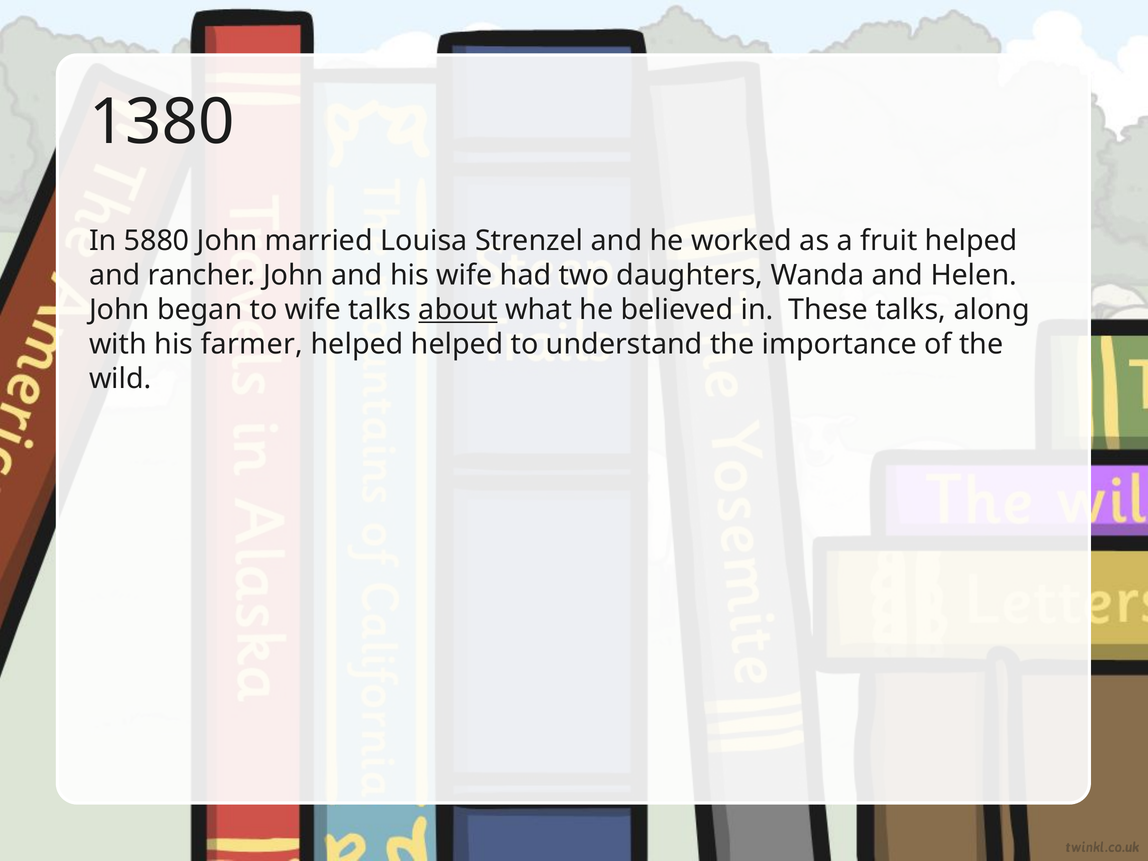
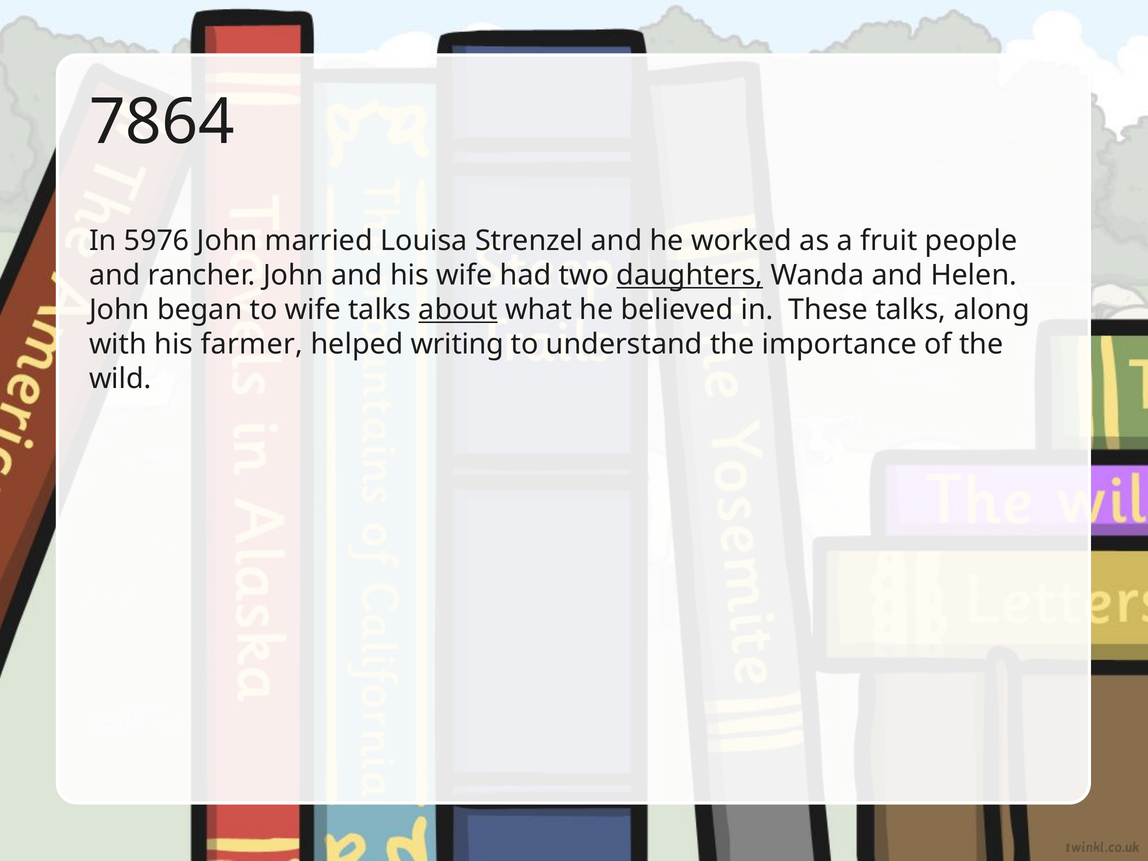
1380: 1380 -> 7864
5880: 5880 -> 5976
fruit helped: helped -> people
daughters underline: none -> present
helped helped: helped -> writing
